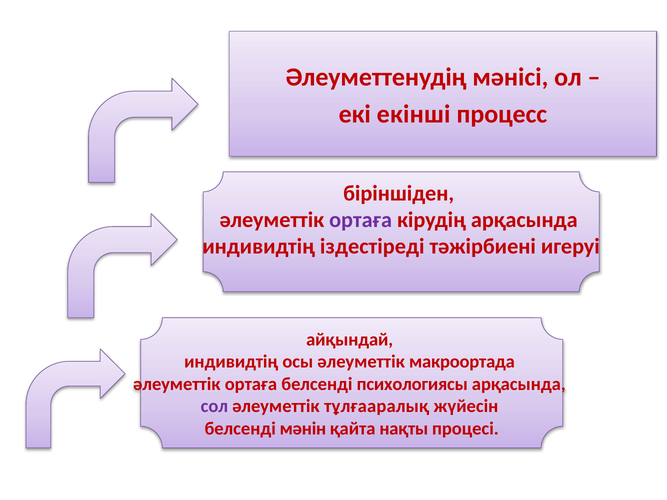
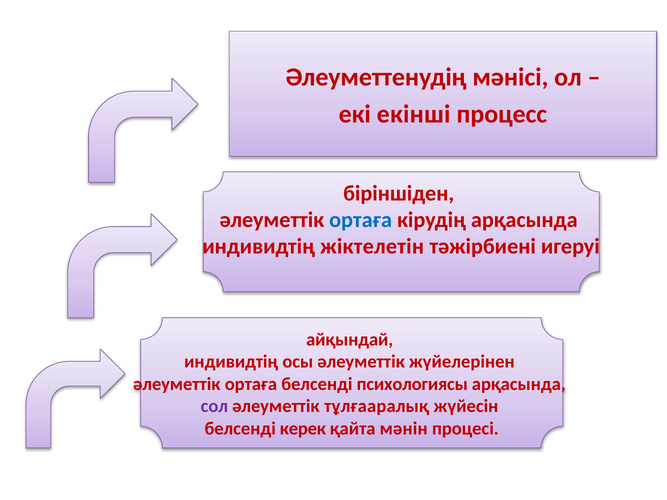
ортаға at (361, 220) colour: purple -> blue
іздестіреді: іздестіреді -> жіктелетін
макроортада: макроортада -> жүйелерінен
мәнін: мәнін -> керек
нақты: нақты -> мәнін
